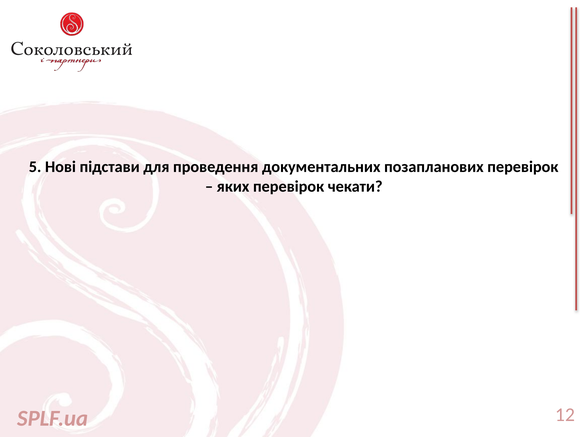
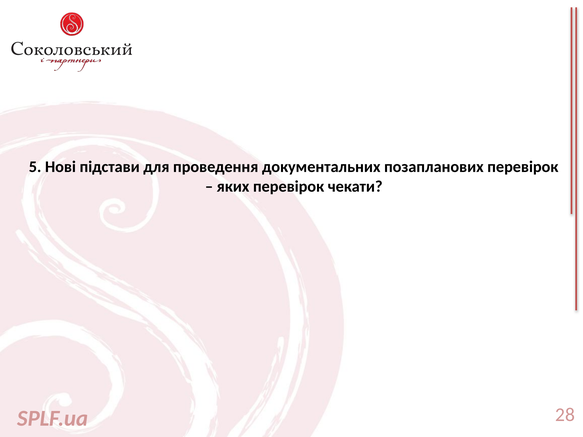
12: 12 -> 28
